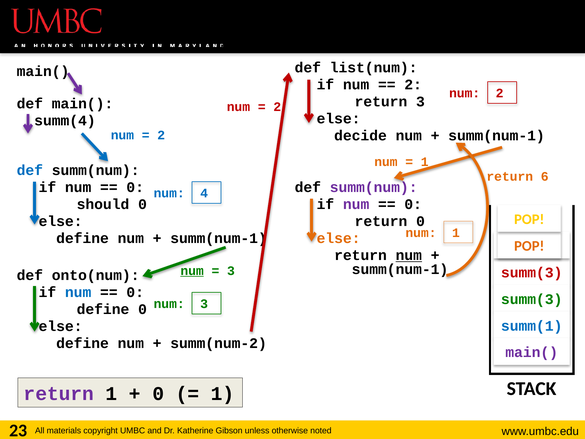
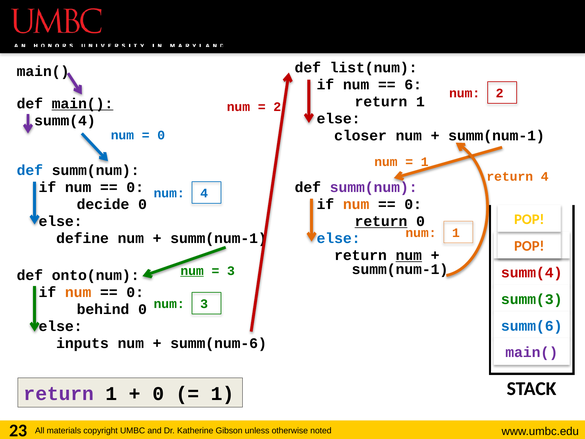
2 at (413, 85): 2 -> 6
3 at (420, 102): 3 -> 1
main( at (83, 104) underline: none -> present
decide: decide -> closer
2 at (161, 135): 2 -> 0
return 6: 6 -> 4
should: should -> decide
num at (356, 204) colour: purple -> orange
return at (381, 221) underline: none -> present
else at (339, 238) colour: orange -> blue
summ(3 at (532, 272): summ(3 -> summ(4
num at (78, 292) colour: blue -> orange
define at (103, 309): define -> behind
summ(1 at (532, 326): summ(1 -> summ(6
define at (83, 343): define -> inputs
summ(num-2: summ(num-2 -> summ(num-6
